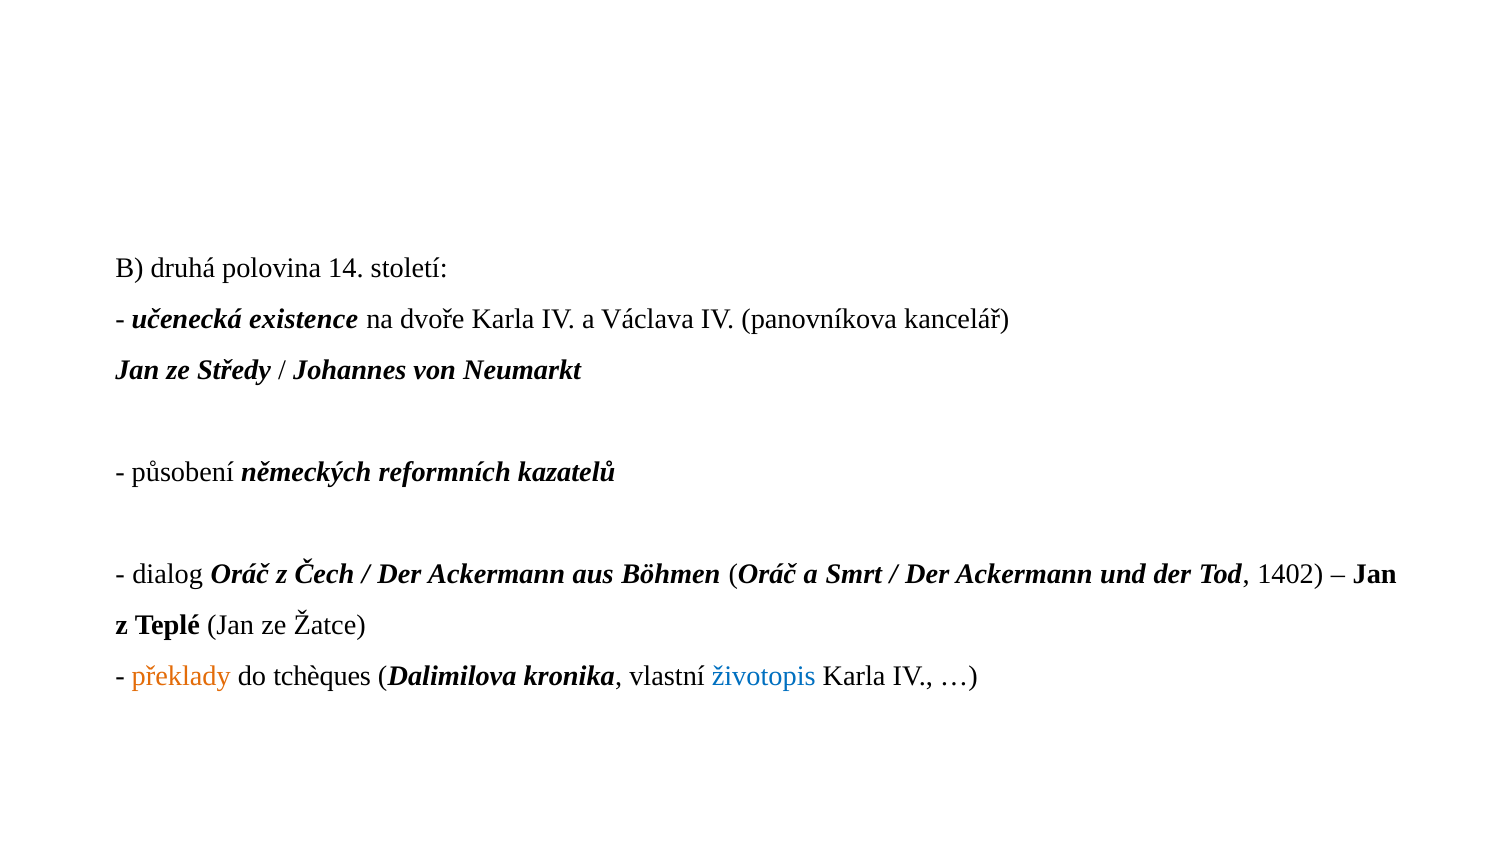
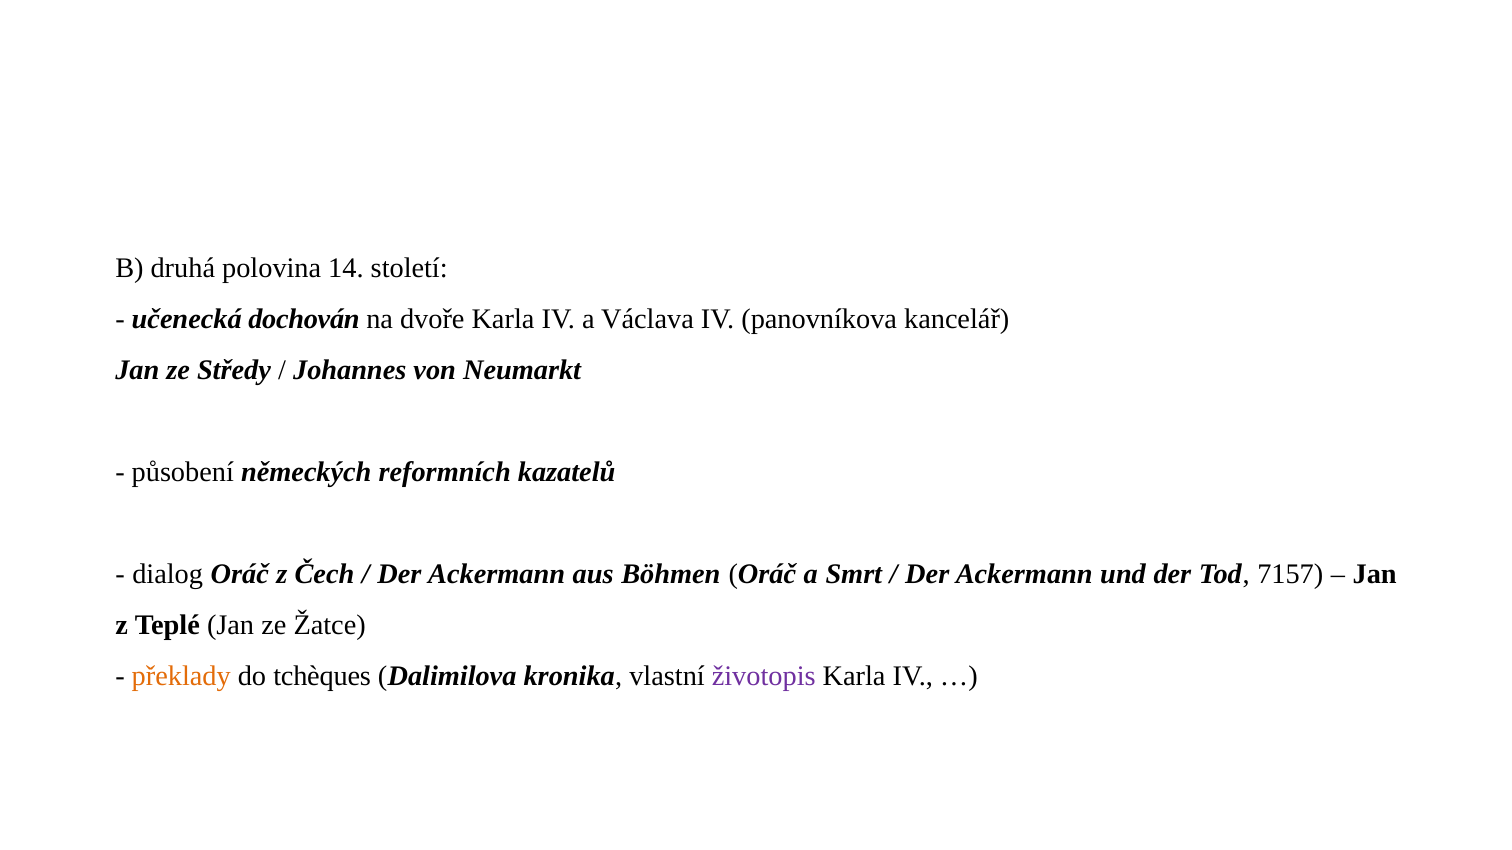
existence: existence -> dochován
1402: 1402 -> 7157
životopis colour: blue -> purple
